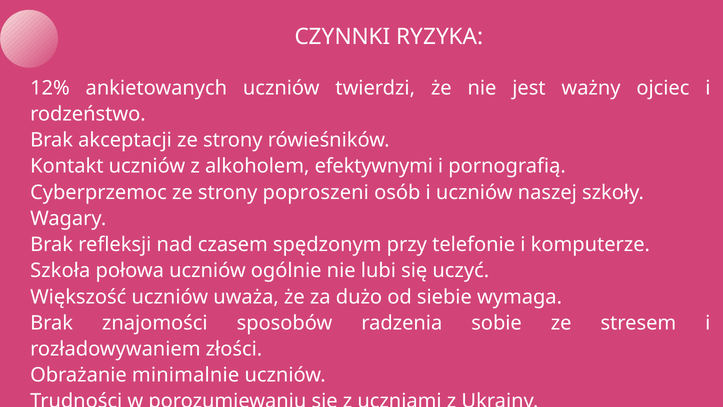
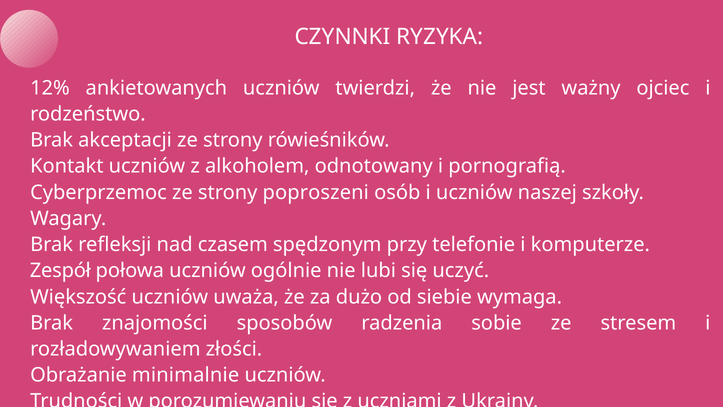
efektywnymi: efektywnymi -> odnotowany
Szkoła: Szkoła -> Zespół
